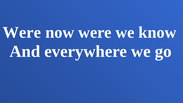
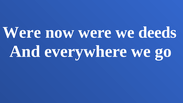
know: know -> deeds
